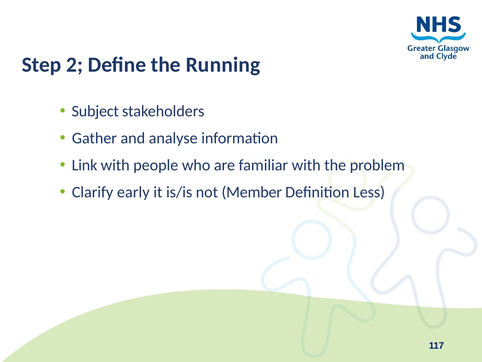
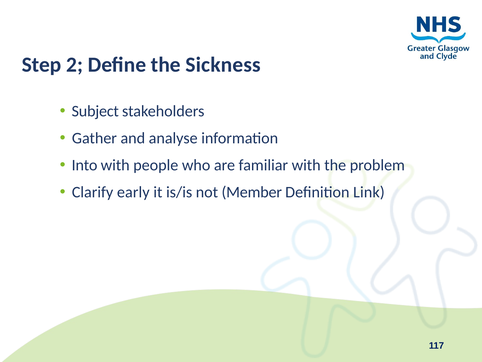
Running: Running -> Sickness
Link: Link -> Into
Less: Less -> Link
